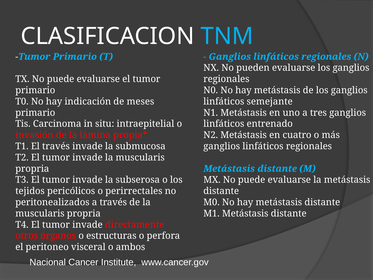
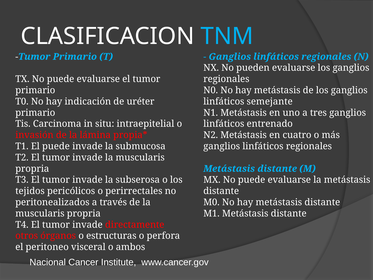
meses: meses -> uréter
El través: través -> puede
